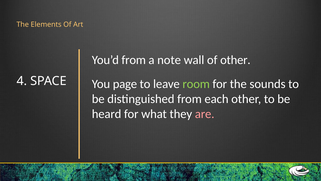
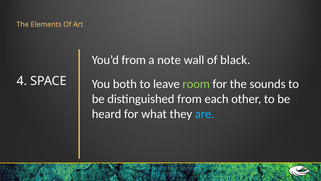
of other: other -> black
page: page -> both
are colour: pink -> light blue
